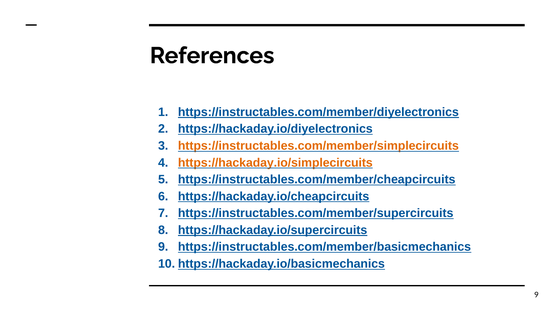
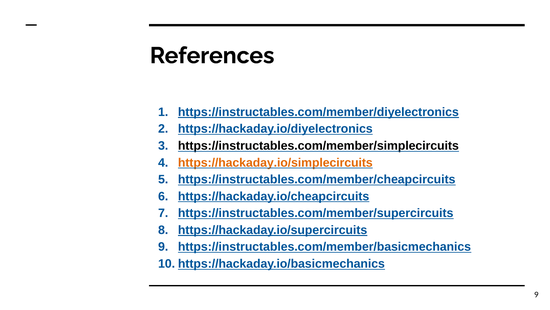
https://instructables.com/member/simplecircuits colour: orange -> black
